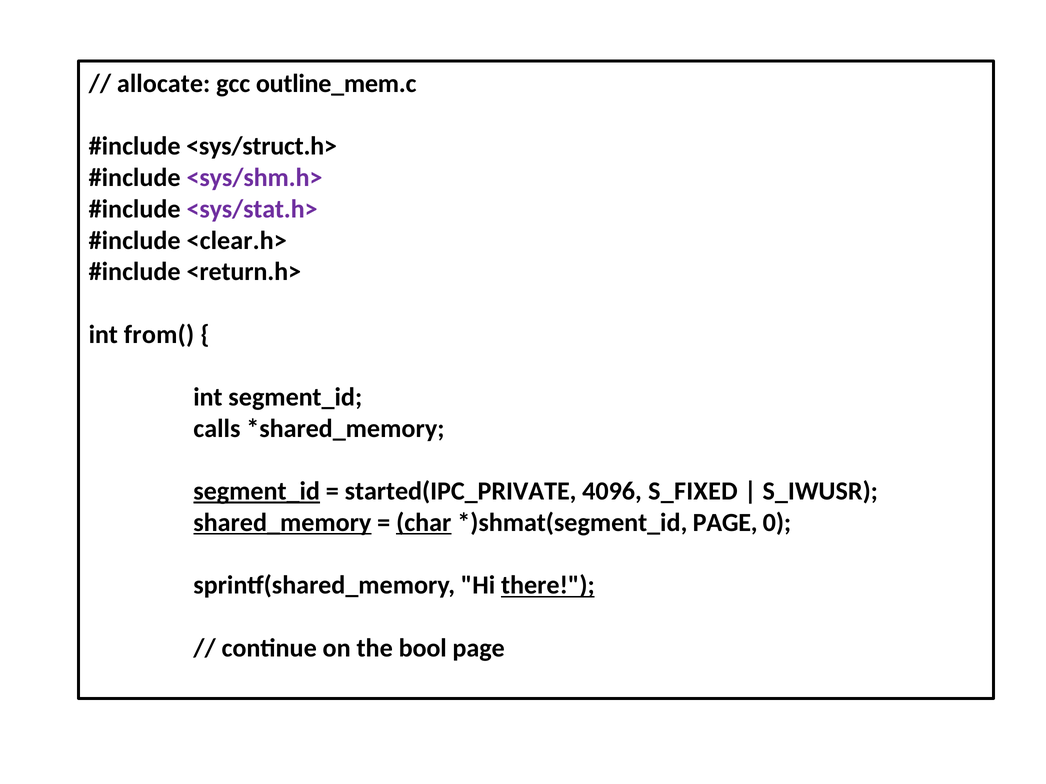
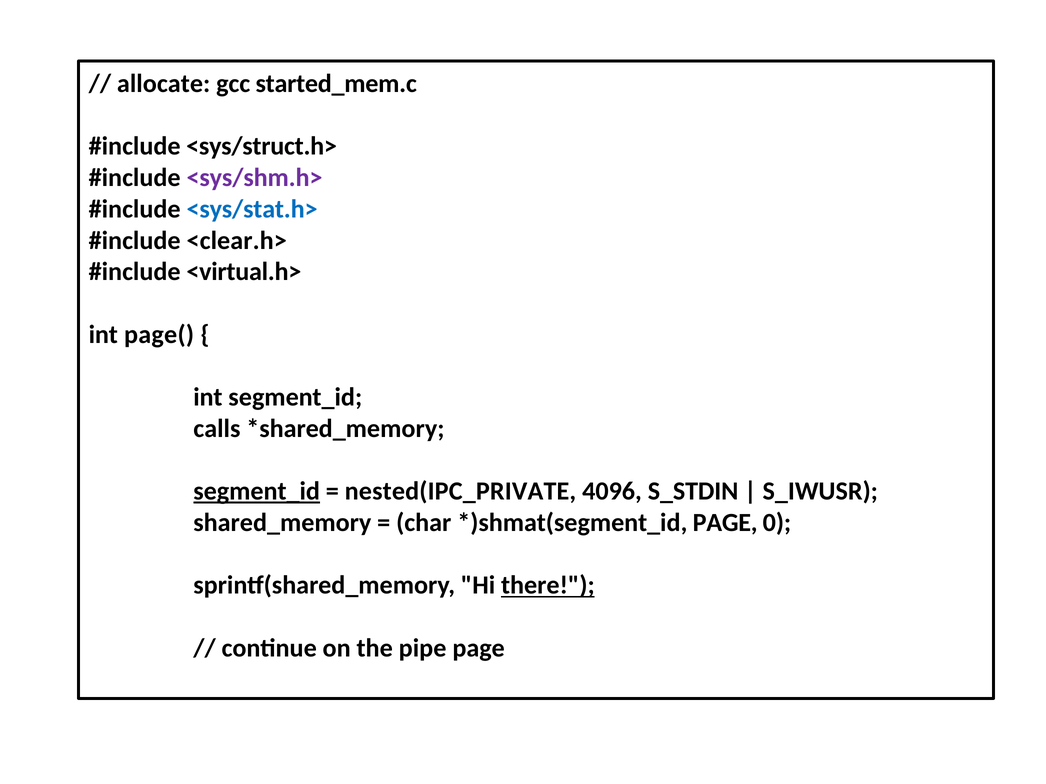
outline_mem.c: outline_mem.c -> started_mem.c
<sys/stat.h> colour: purple -> blue
<return.h>: <return.h> -> <virtual.h>
from(: from( -> page(
started(IPC_PRIVATE: started(IPC_PRIVATE -> nested(IPC_PRIVATE
S_FIXED: S_FIXED -> S_STDIN
shared_memory underline: present -> none
char underline: present -> none
bool: bool -> pipe
